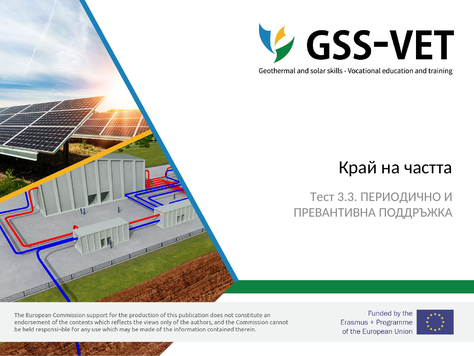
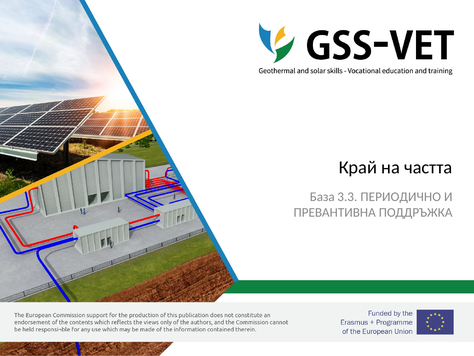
Тест: Тест -> База
